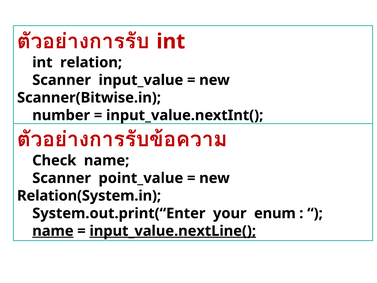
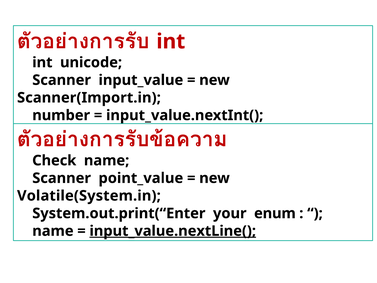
relation: relation -> unicode
Scanner(Bitwise.in: Scanner(Bitwise.in -> Scanner(Import.in
Relation(System.in: Relation(System.in -> Volatile(System.in
name at (53, 231) underline: present -> none
